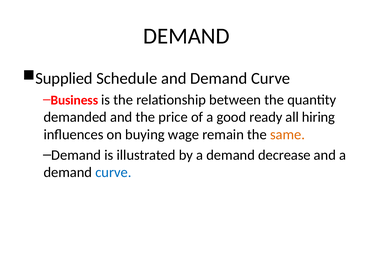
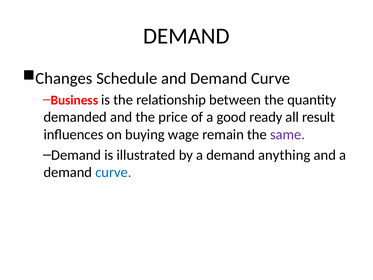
Supplied: Supplied -> Changes
hiring: hiring -> result
same colour: orange -> purple
decrease: decrease -> anything
